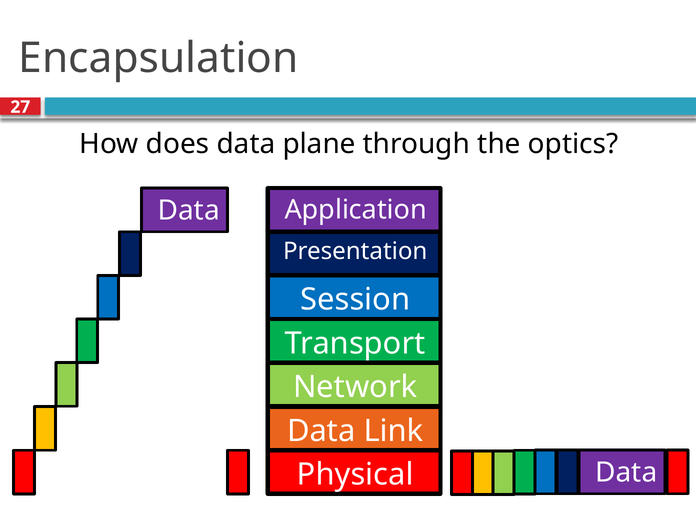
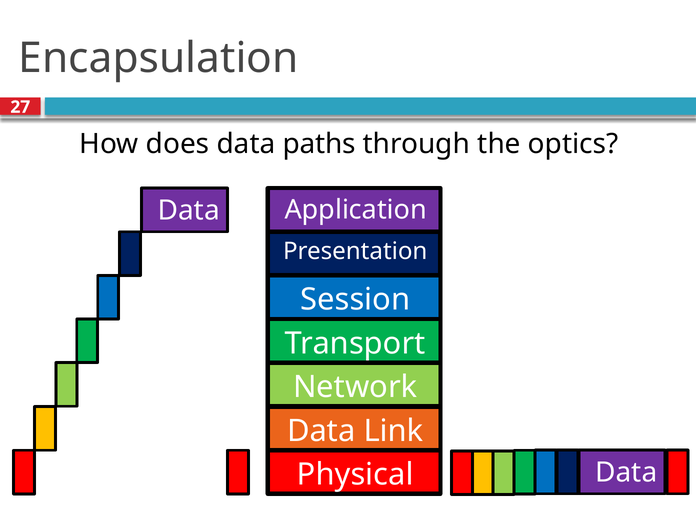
plane: plane -> paths
